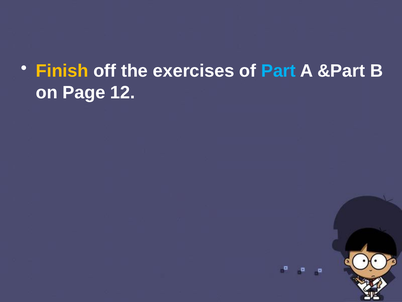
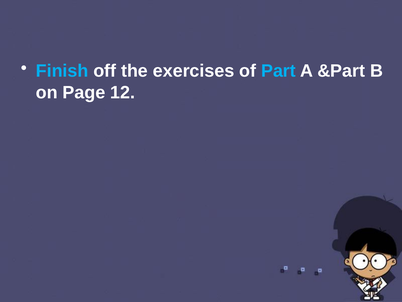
Finish colour: yellow -> light blue
